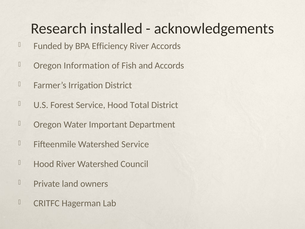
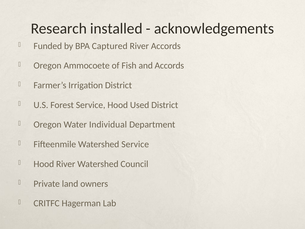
Efficiency: Efficiency -> Captured
Information: Information -> Ammocoete
Total: Total -> Used
Important: Important -> Individual
